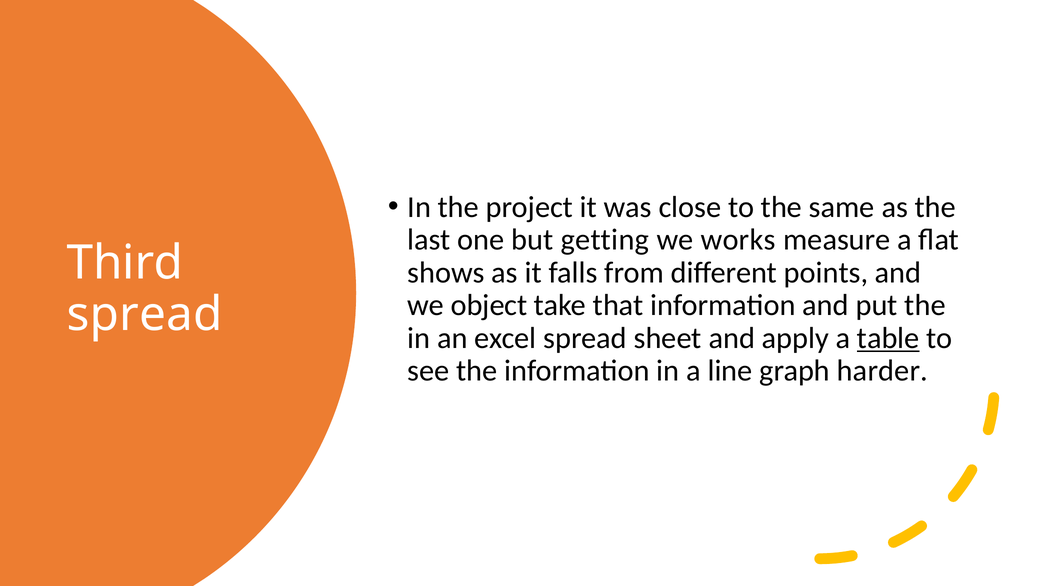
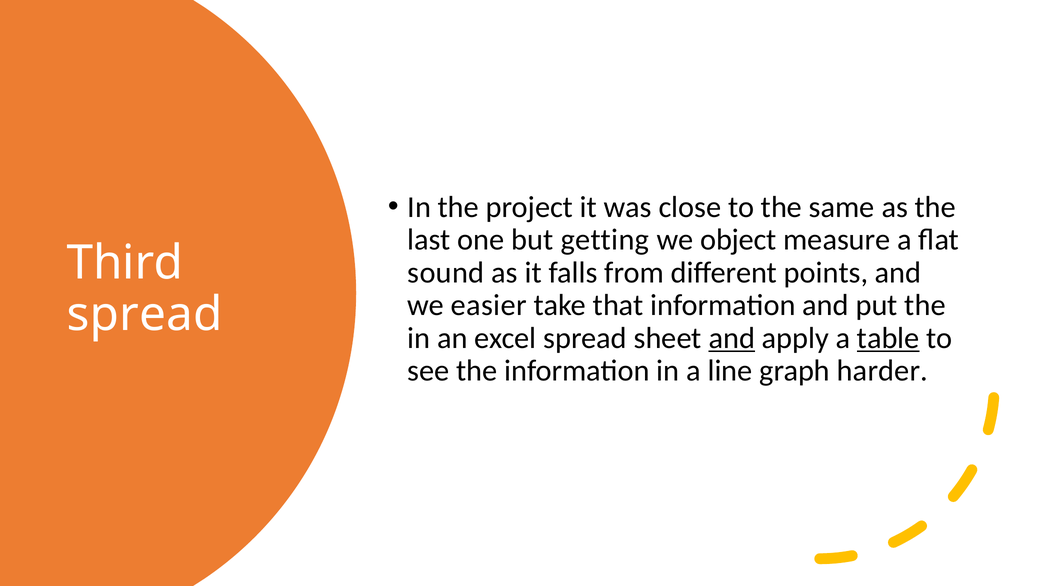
works: works -> object
shows: shows -> sound
object: object -> easier
and at (732, 338) underline: none -> present
